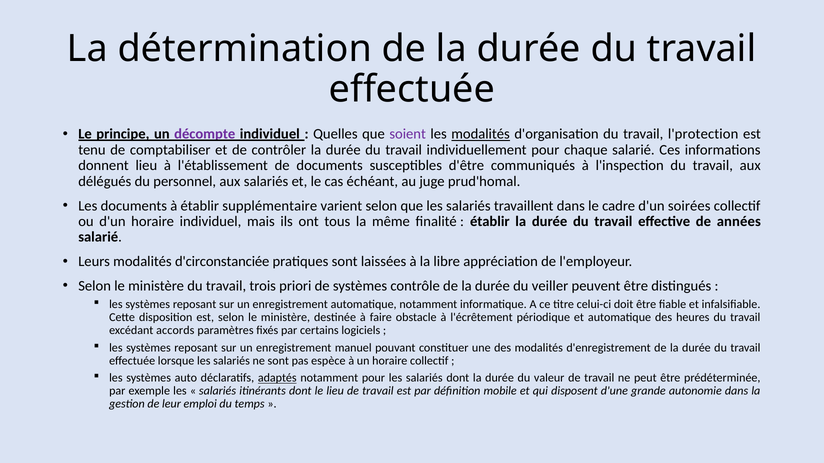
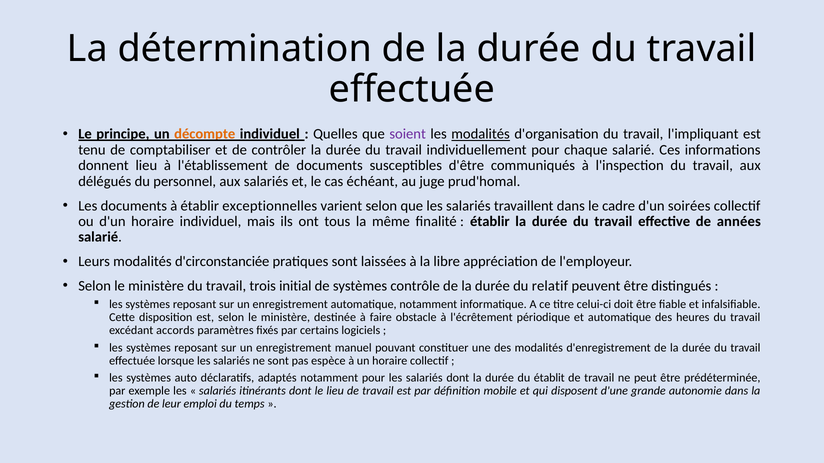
décompte colour: purple -> orange
l'protection: l'protection -> l'impliquant
supplémentaire: supplémentaire -> exceptionnelles
priori: priori -> initial
veiller: veiller -> relatif
adaptés underline: present -> none
valeur: valeur -> établit
